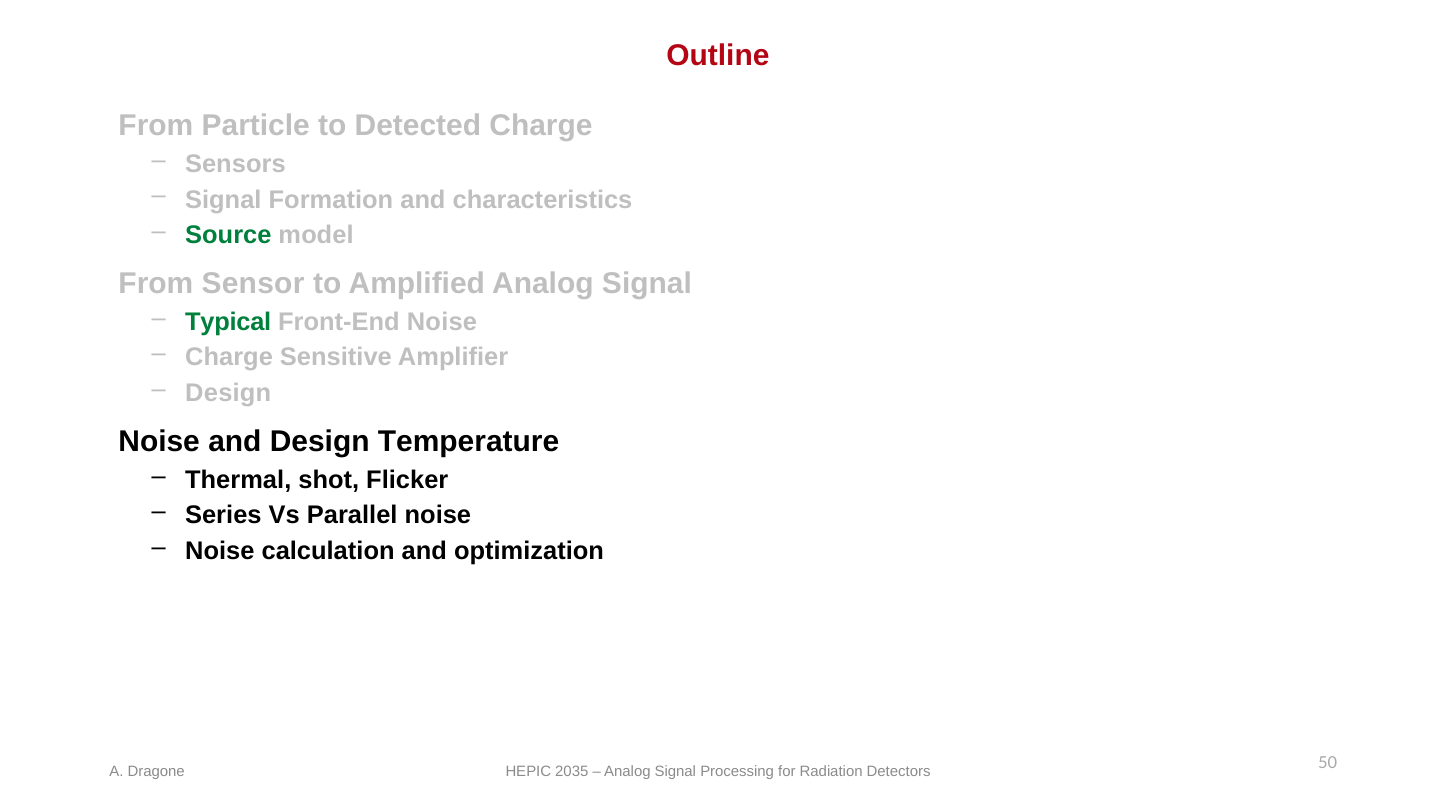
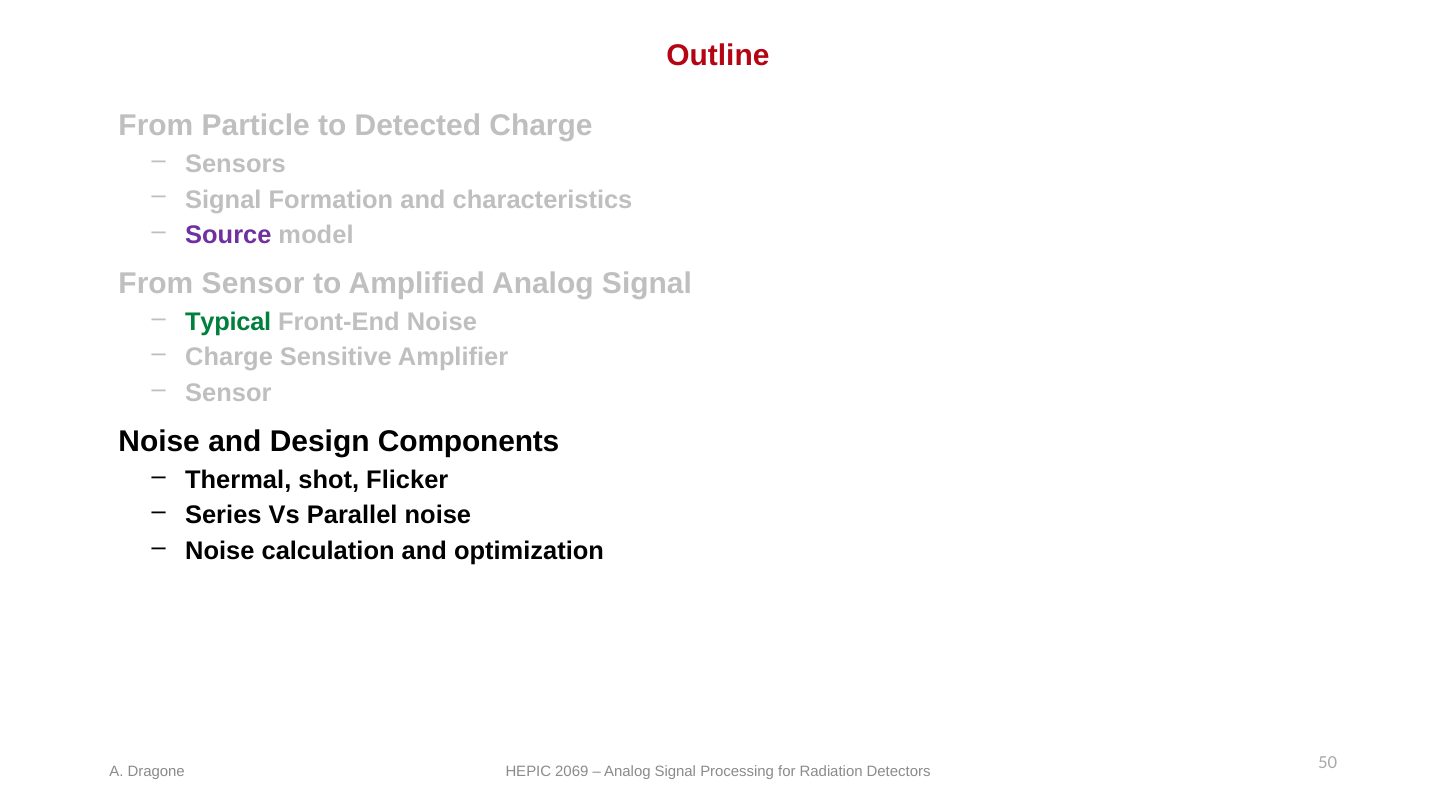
Source colour: green -> purple
Design at (228, 393): Design -> Sensor
Temperature: Temperature -> Components
2035: 2035 -> 2069
